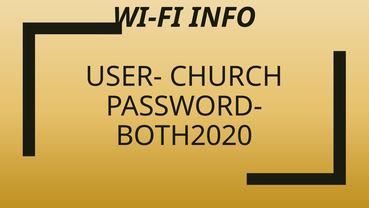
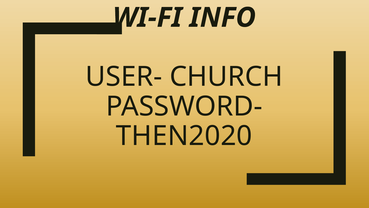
BOTH2020: BOTH2020 -> THEN2020
